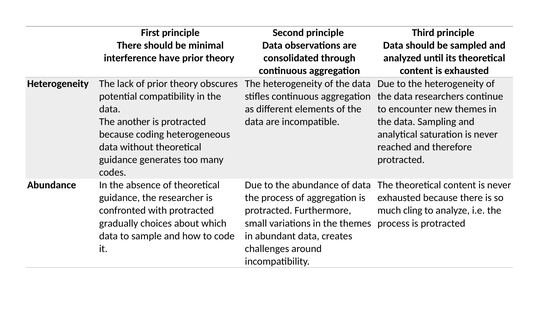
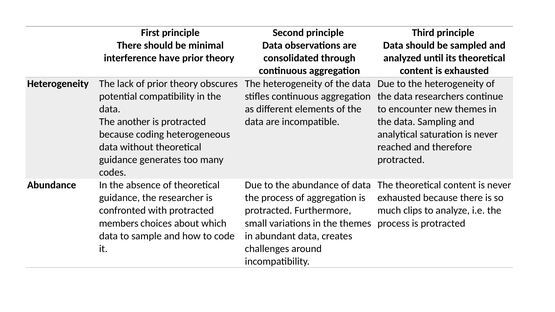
cling: cling -> clips
gradually: gradually -> members
